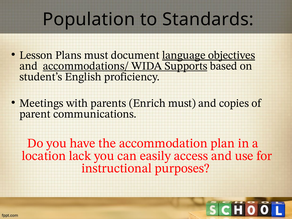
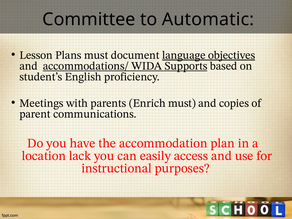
Population: Population -> Committee
Standards: Standards -> Automatic
